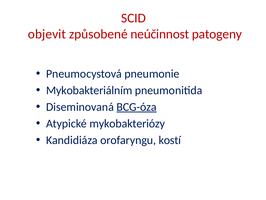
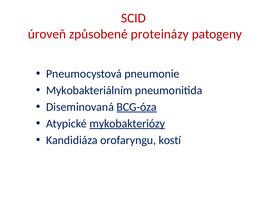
objevit: objevit -> úroveň
neúčinnost: neúčinnost -> proteinázy
mykobakteriózy underline: none -> present
